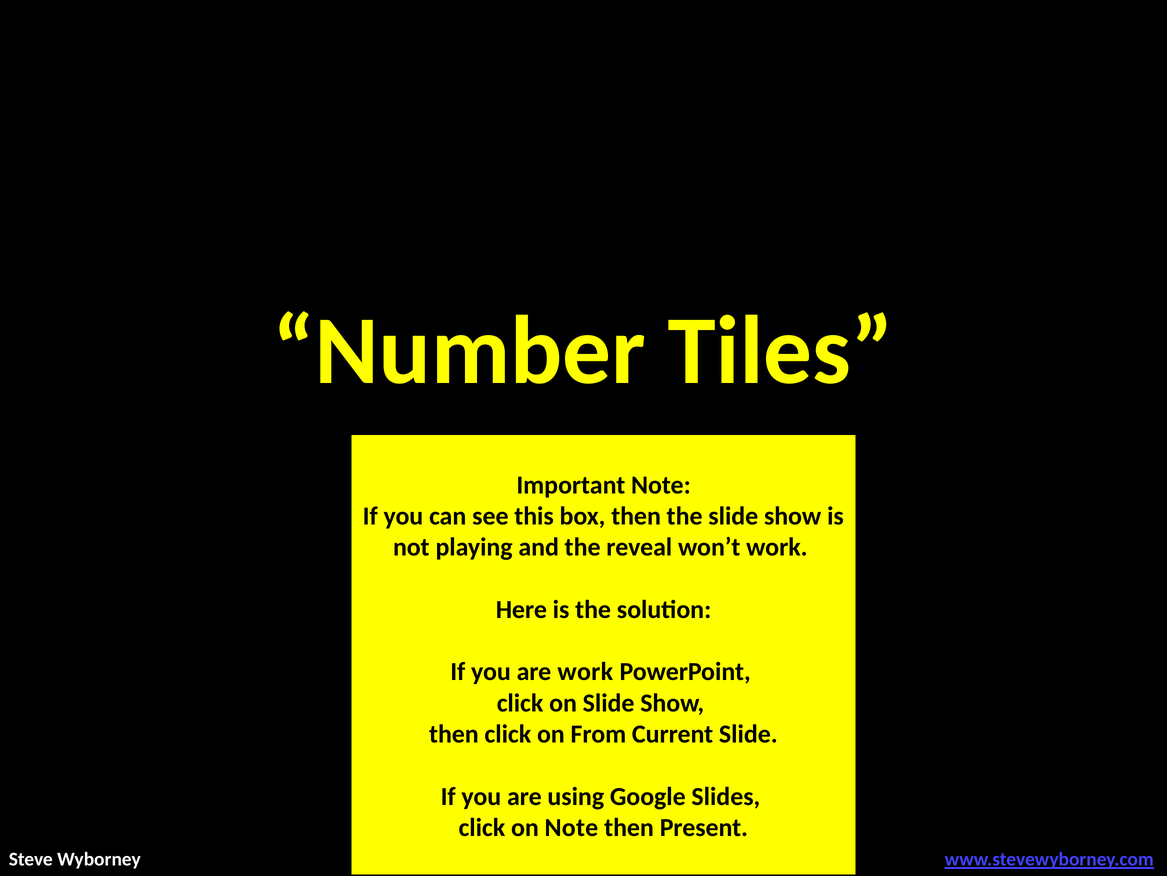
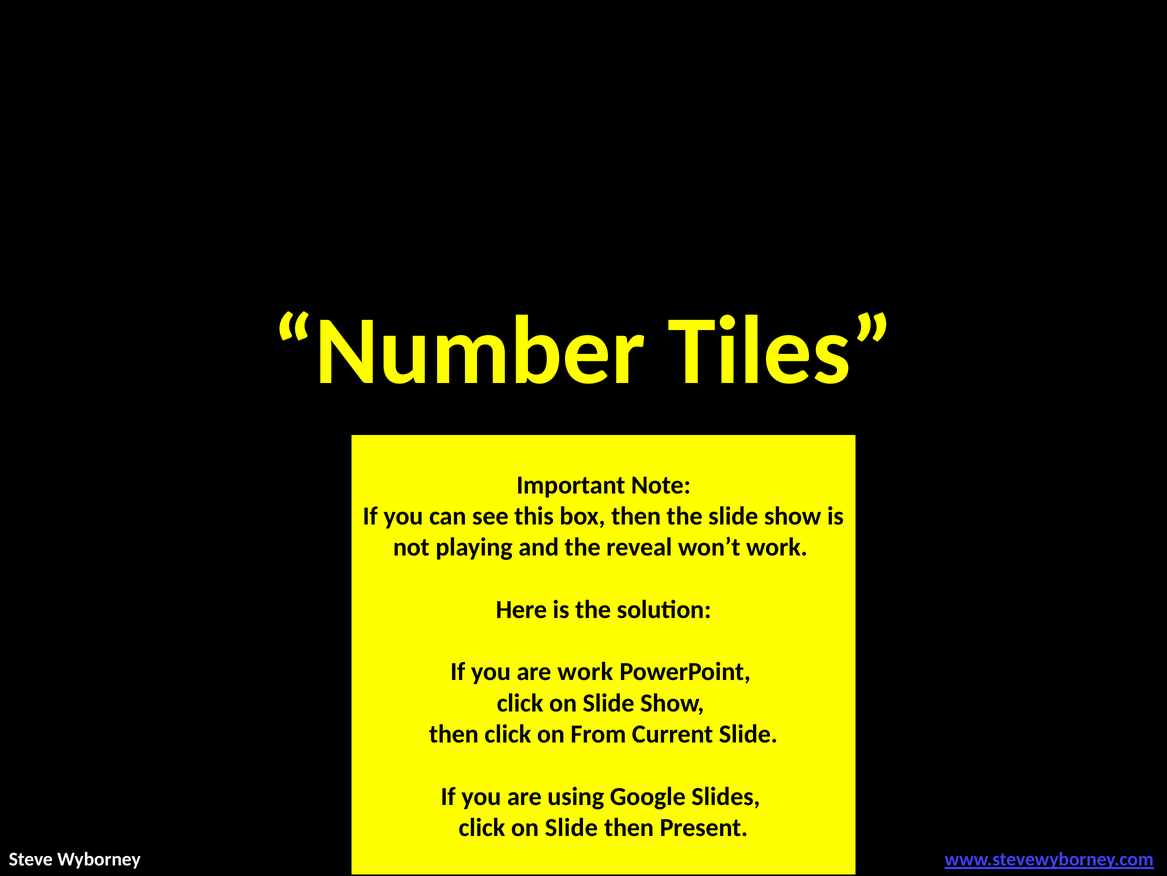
Note at (571, 827): Note -> Slide
